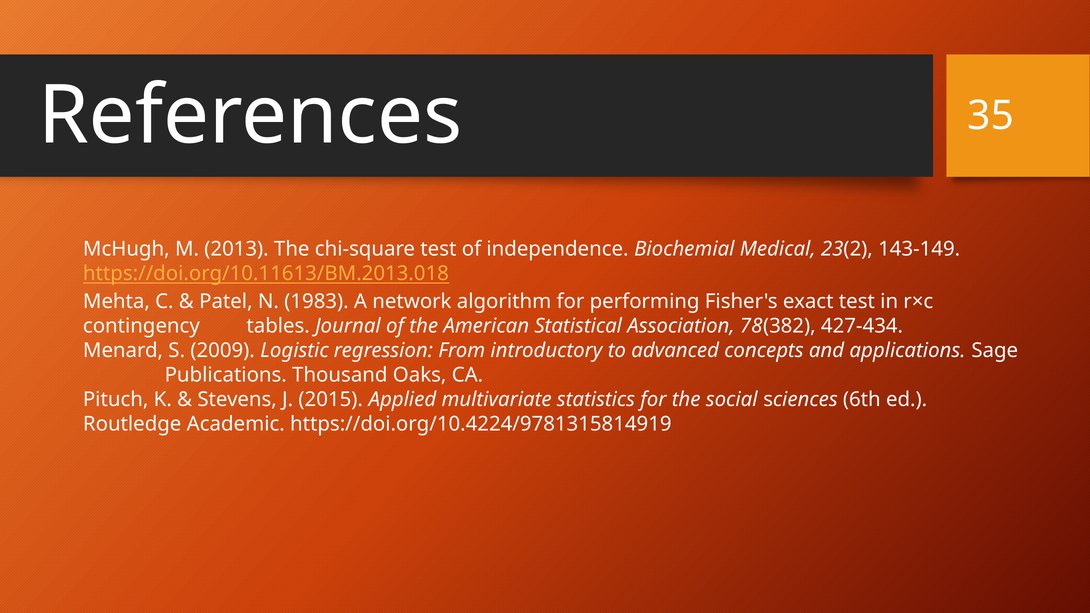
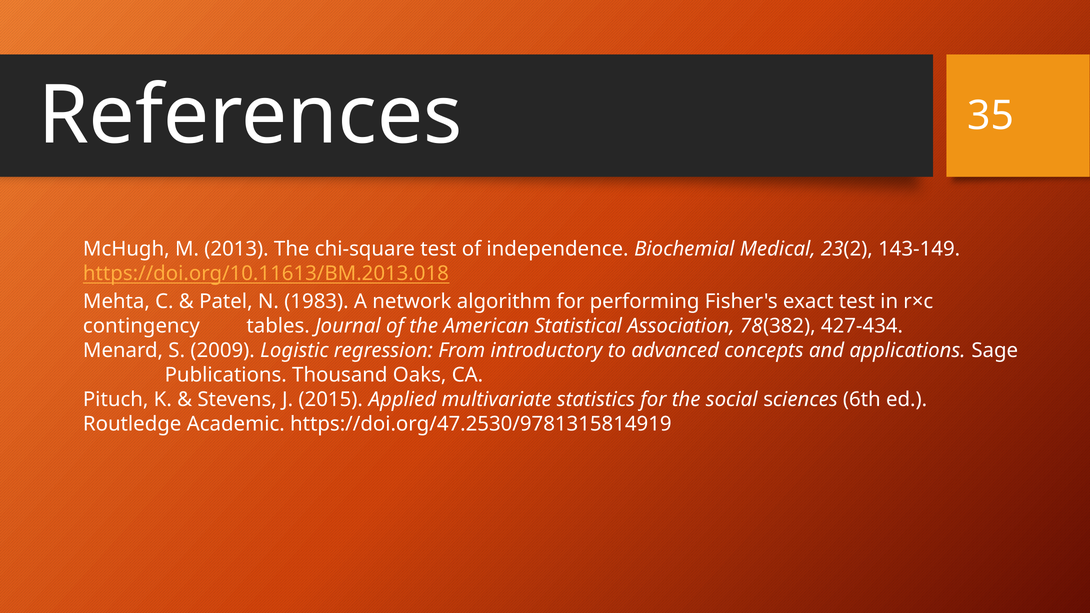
https://doi.org/10.4224/9781315814919: https://doi.org/10.4224/9781315814919 -> https://doi.org/47.2530/9781315814919
